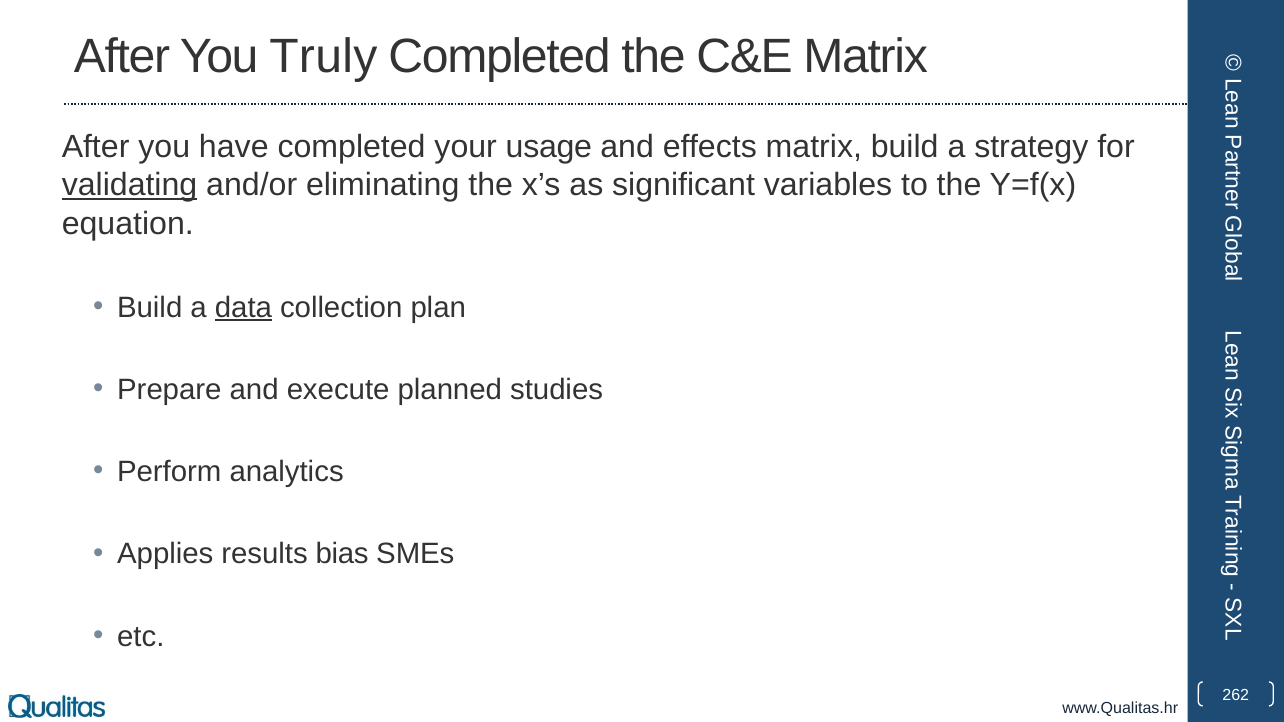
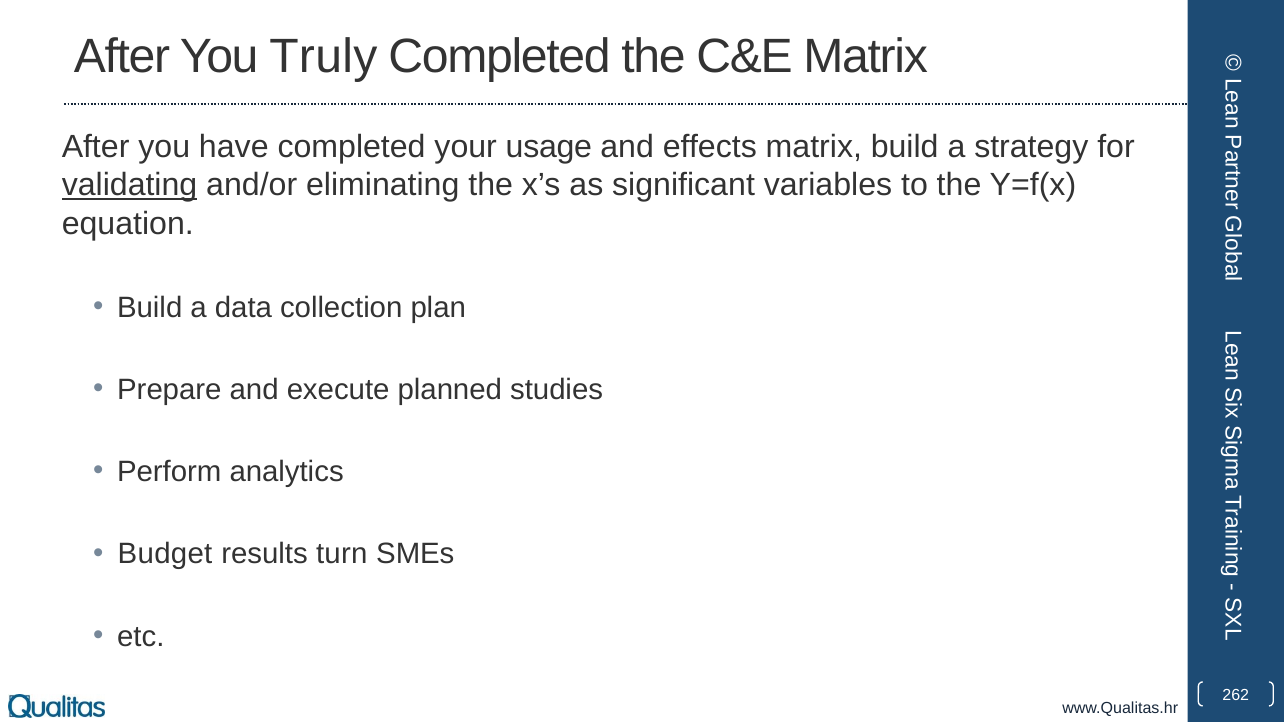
data underline: present -> none
Applies: Applies -> Budget
bias: bias -> turn
